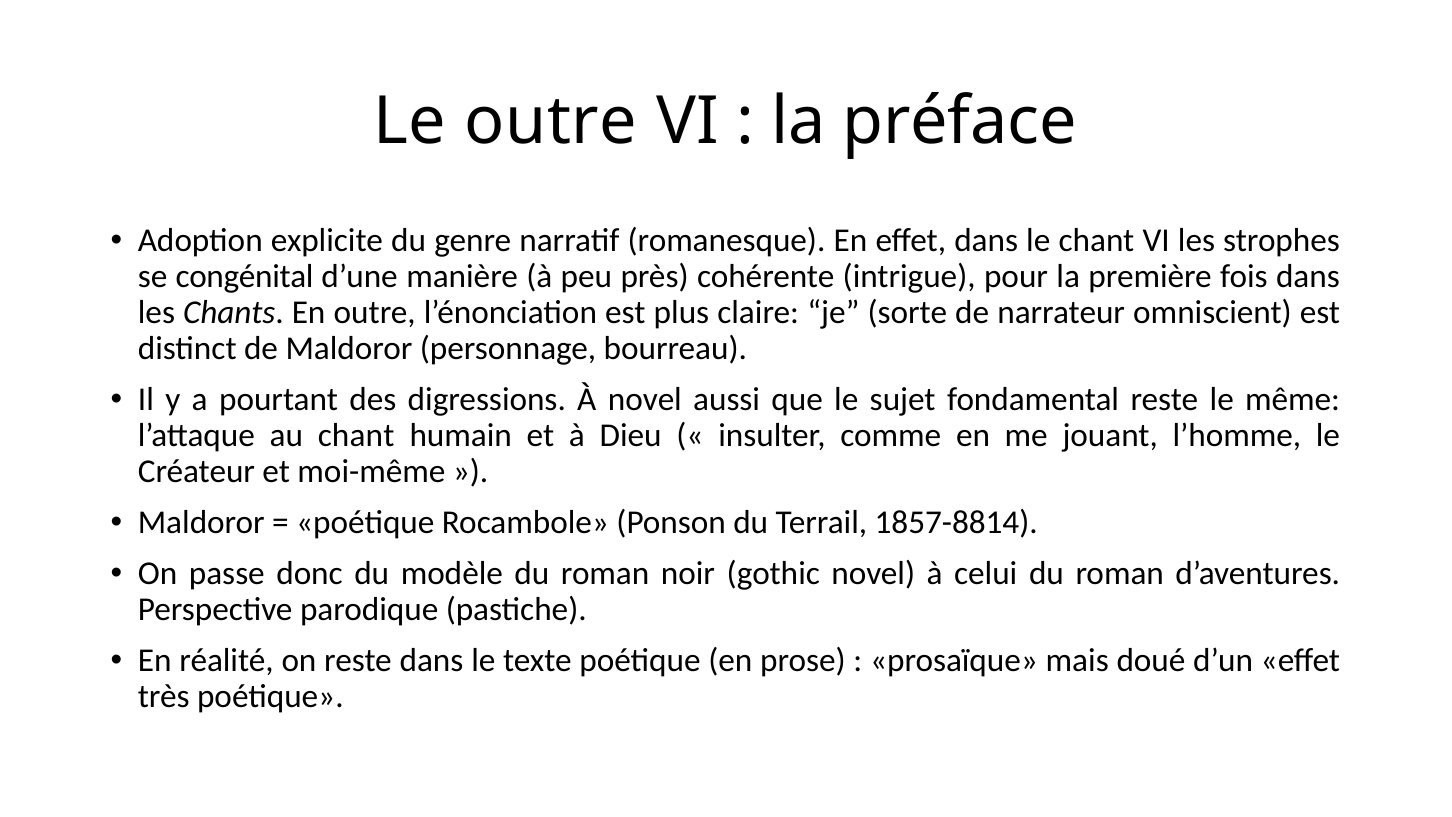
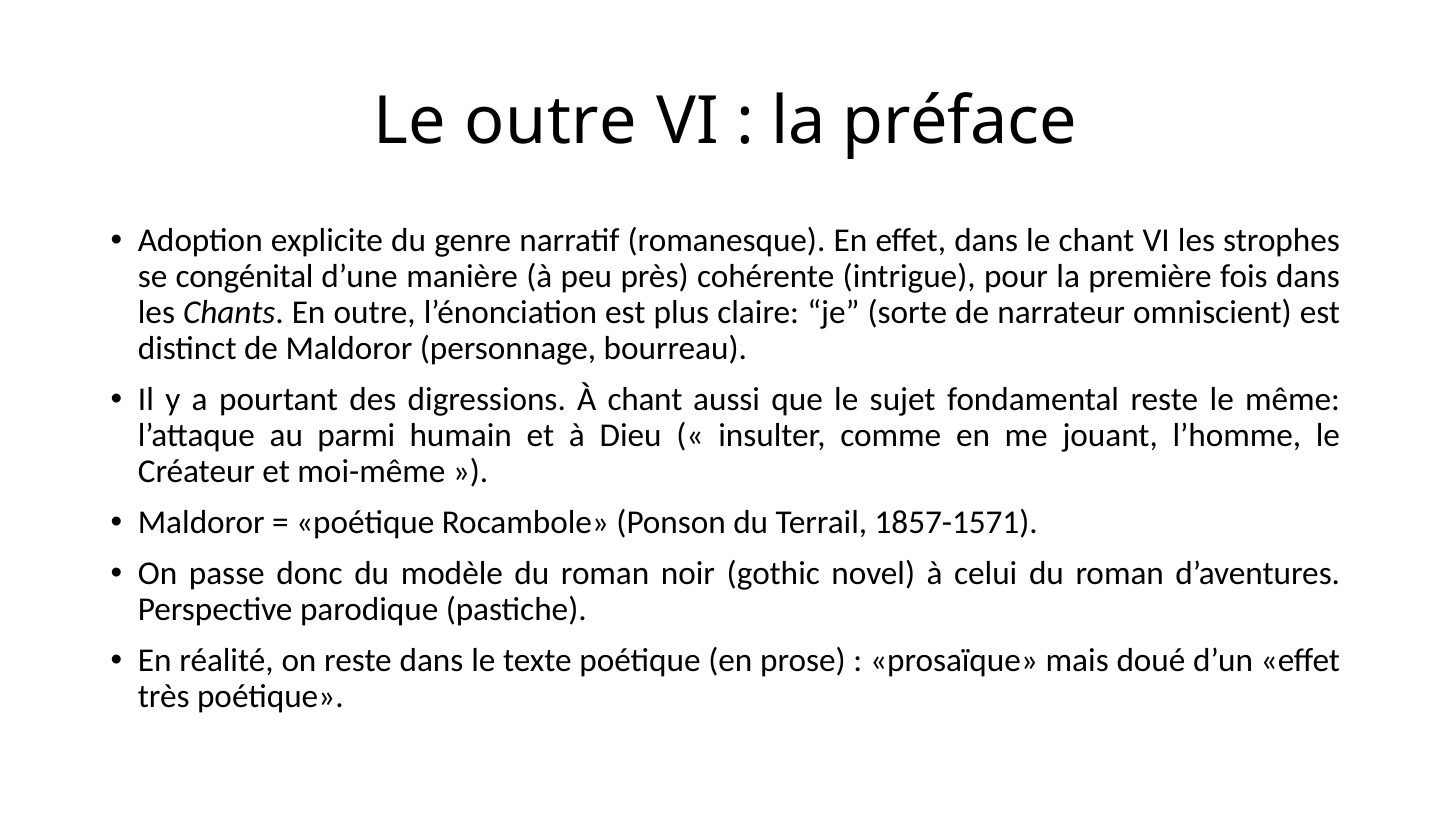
À novel: novel -> chant
au chant: chant -> parmi
1857-8814: 1857-8814 -> 1857-1571
